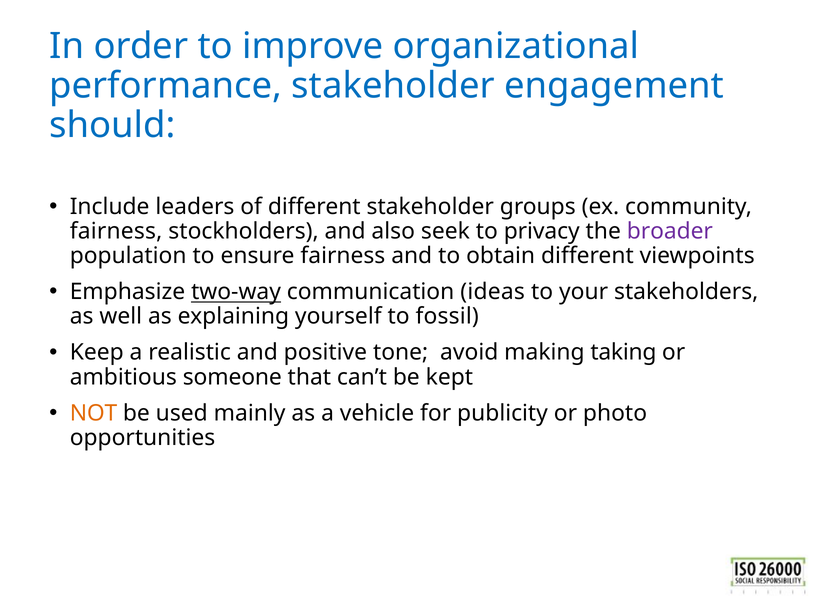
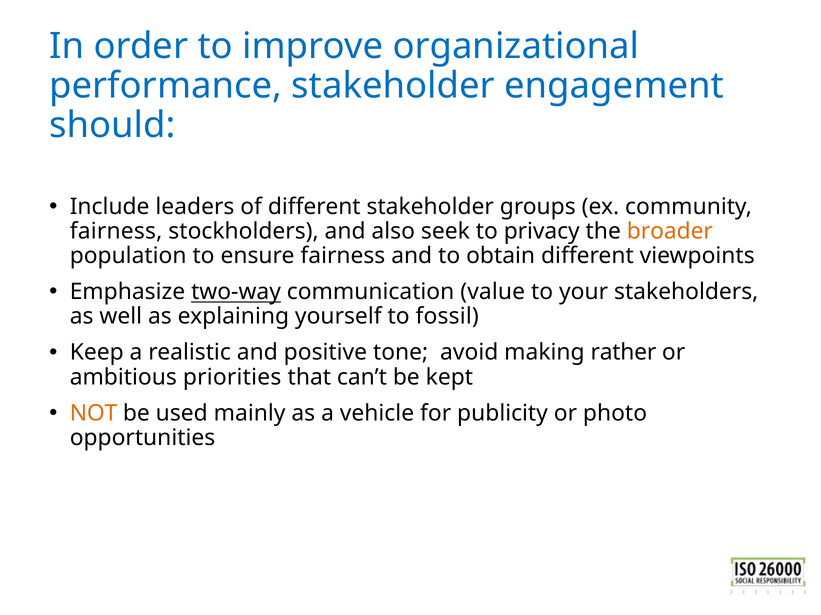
broader colour: purple -> orange
ideas: ideas -> value
taking: taking -> rather
someone: someone -> priorities
